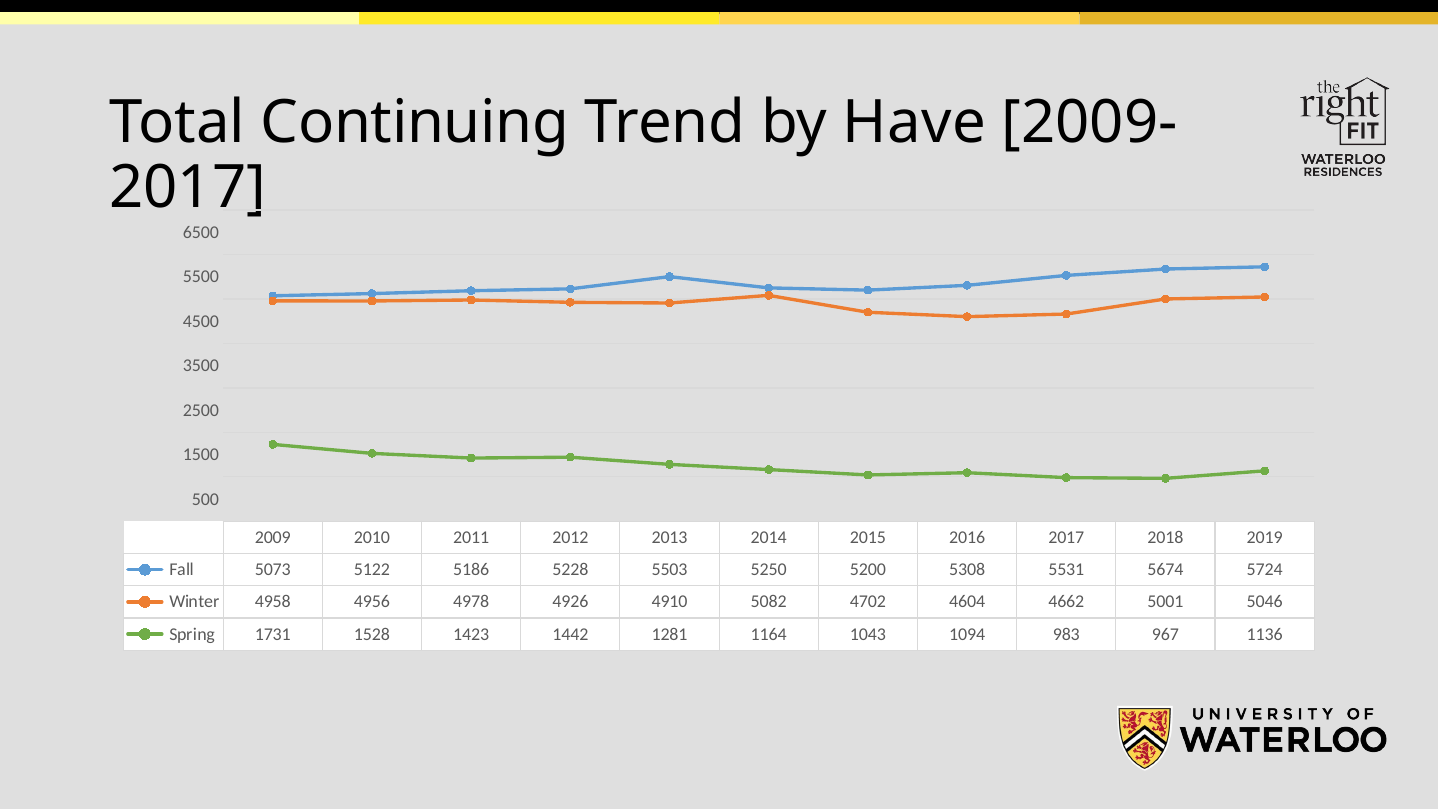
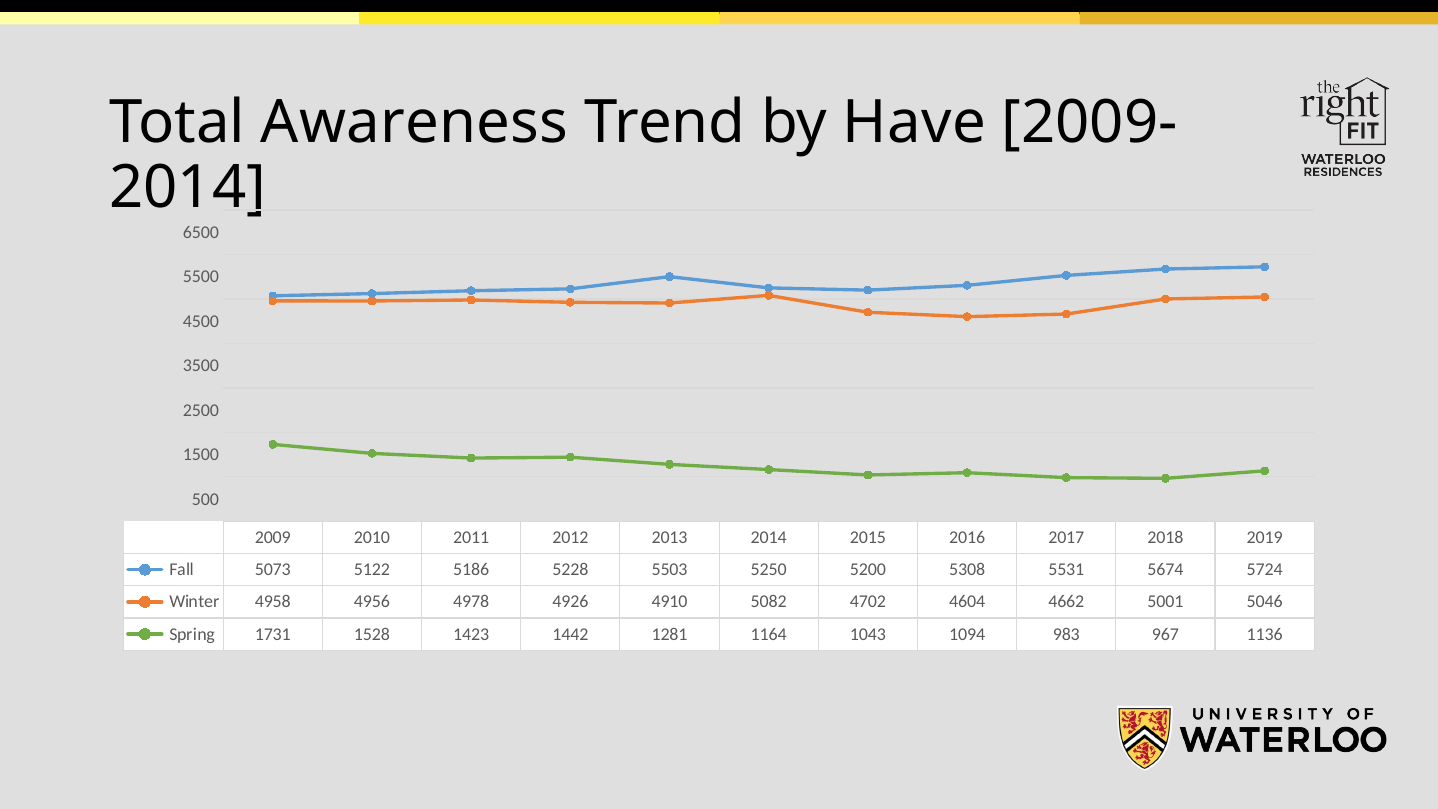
Continuing: Continuing -> Awareness
2017 at (188, 187): 2017 -> 2014
